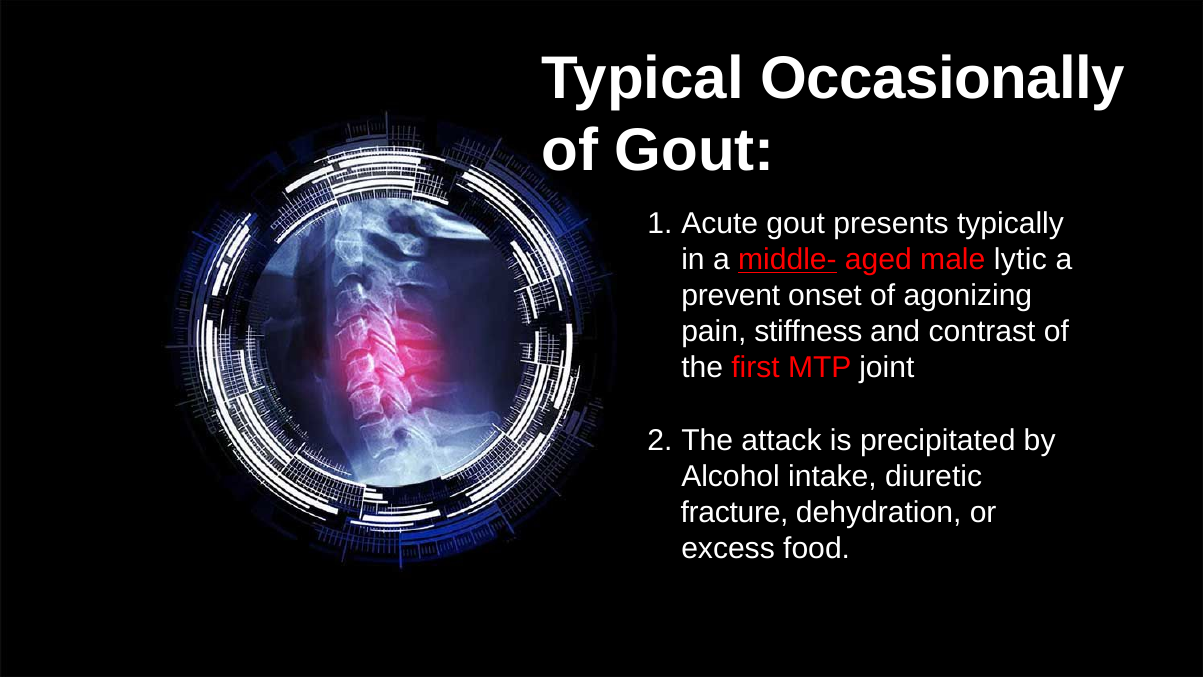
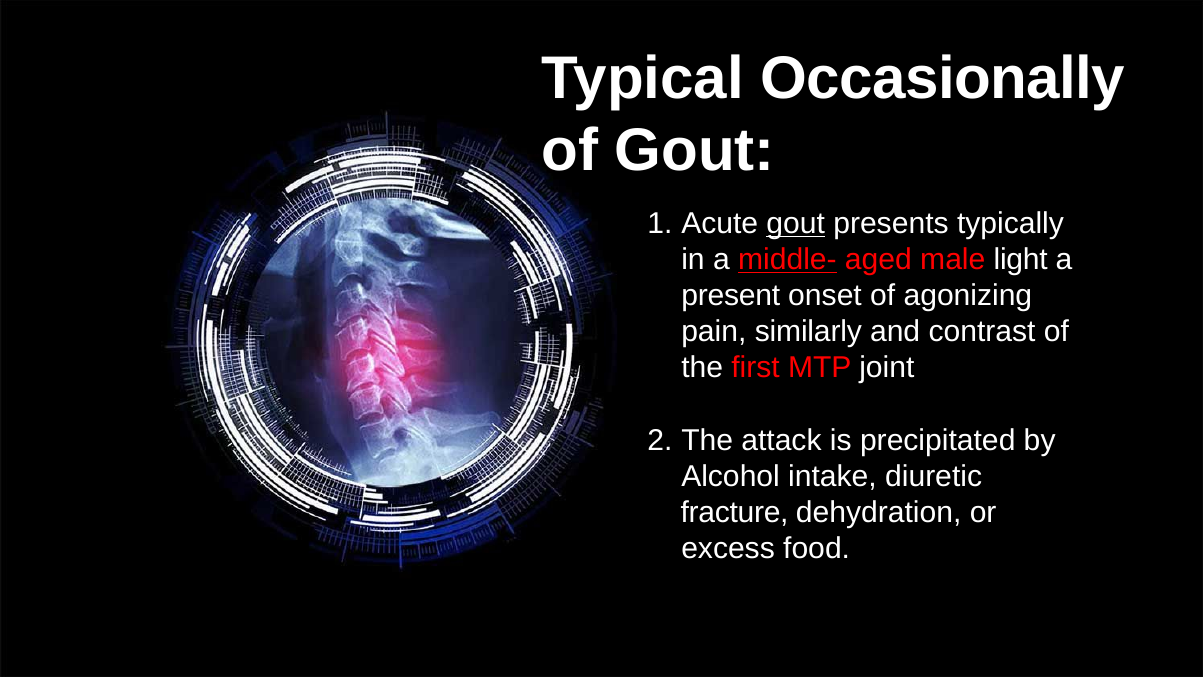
gout at (796, 223) underline: none -> present
lytic: lytic -> light
prevent: prevent -> present
stiffness: stiffness -> similarly
